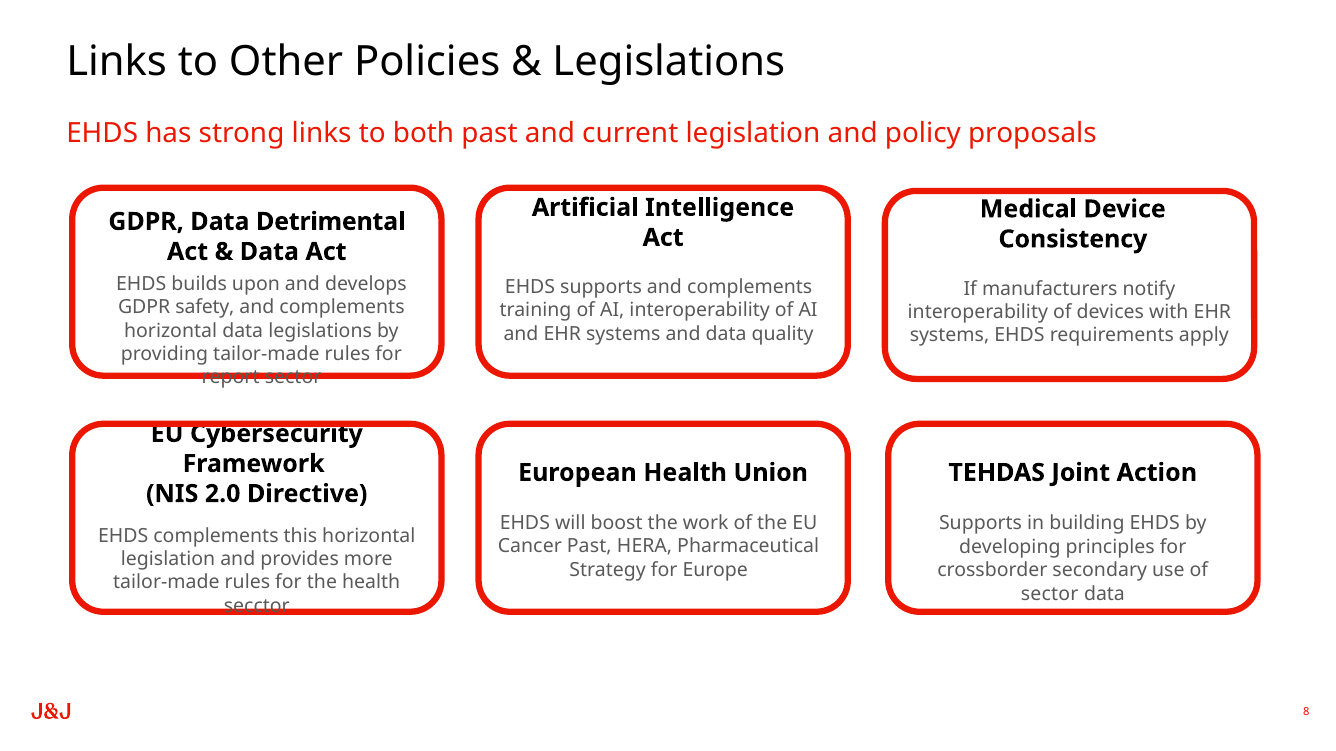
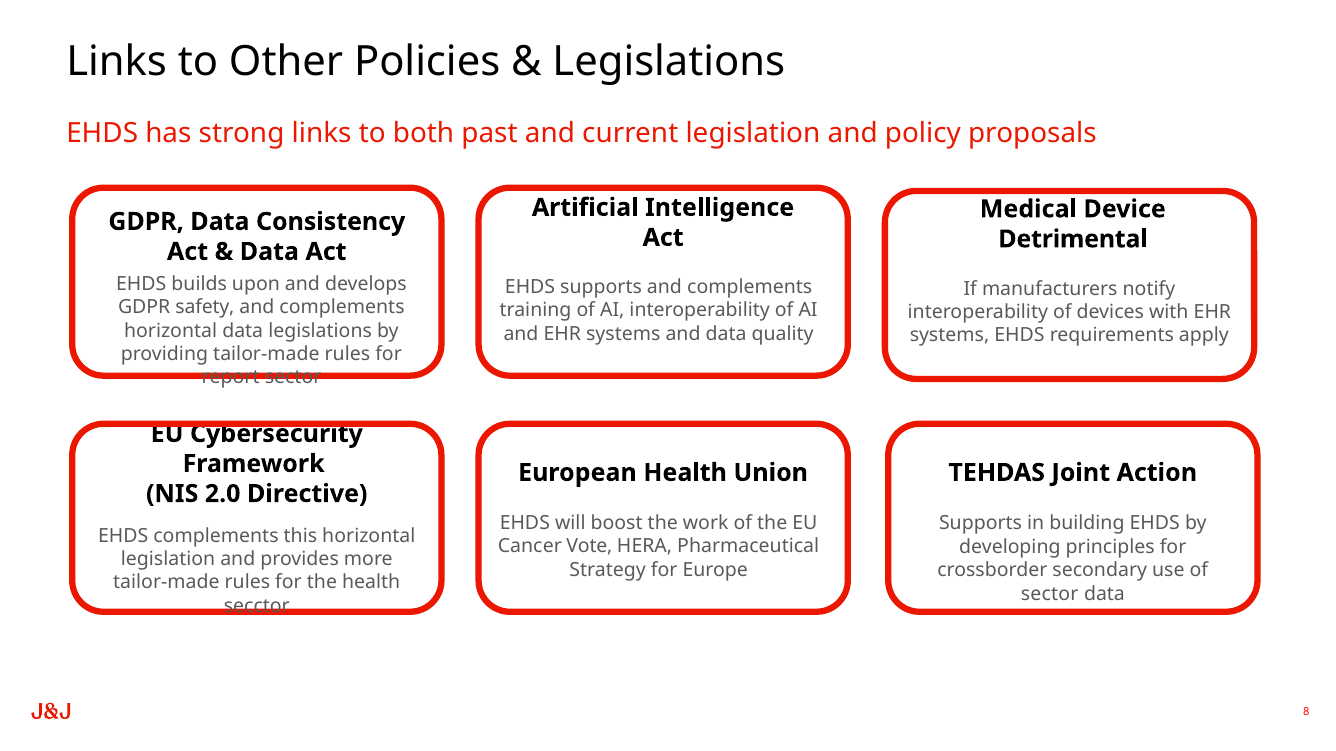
Detrimental: Detrimental -> Consistency
Consistency: Consistency -> Detrimental
Cancer Past: Past -> Vote
